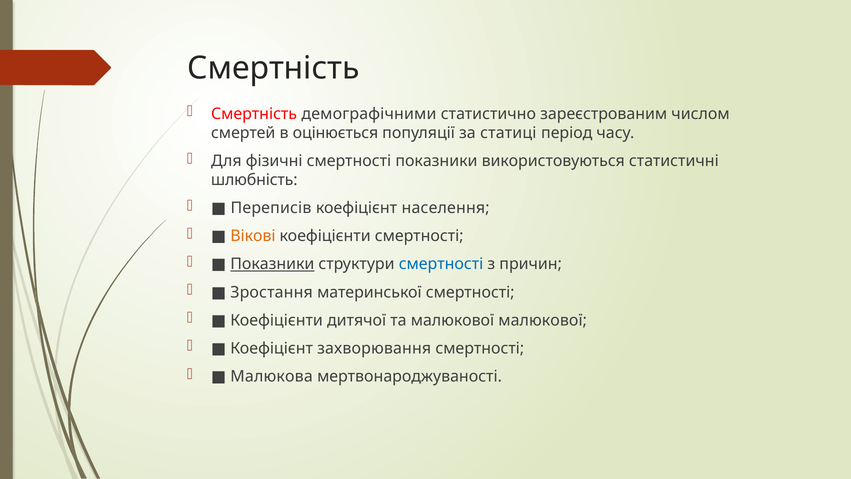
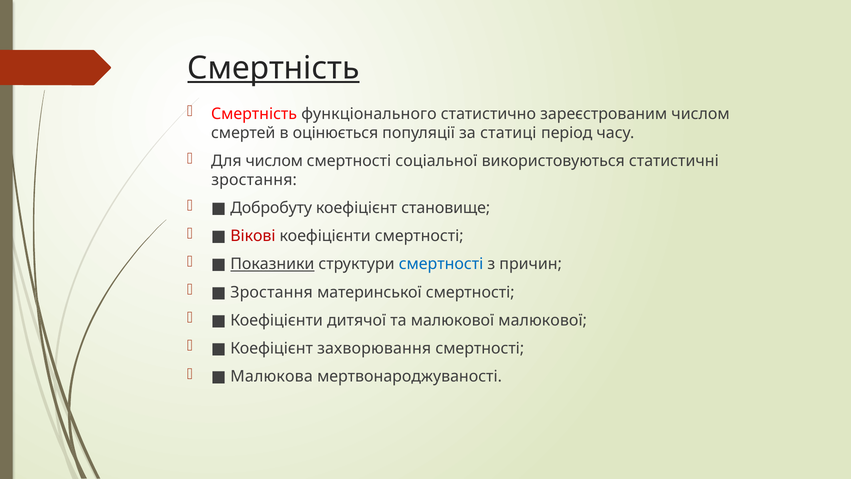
Смертність at (273, 68) underline: none -> present
демографічними: демографічними -> функціонального
Для фізичні: фізичні -> числом
смертності показники: показники -> соціальної
шлюбність at (254, 180): шлюбність -> зростання
Переписів: Переписів -> Добробуту
населення: населення -> становище
Вікові colour: orange -> red
